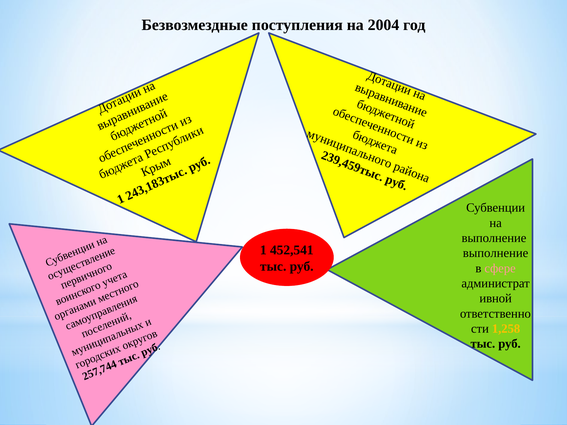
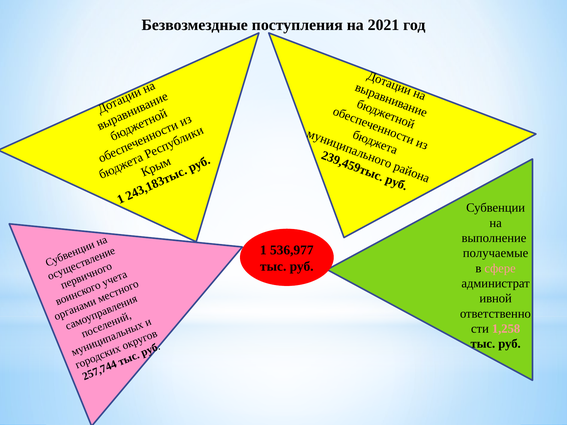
2004: 2004 -> 2021
452,541: 452,541 -> 536,977
выполнение at (496, 253): выполнение -> получаемые
1,258 colour: yellow -> pink
